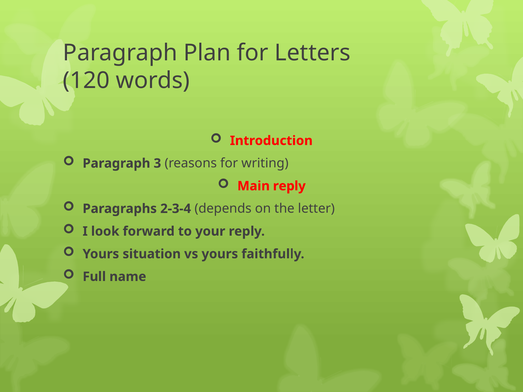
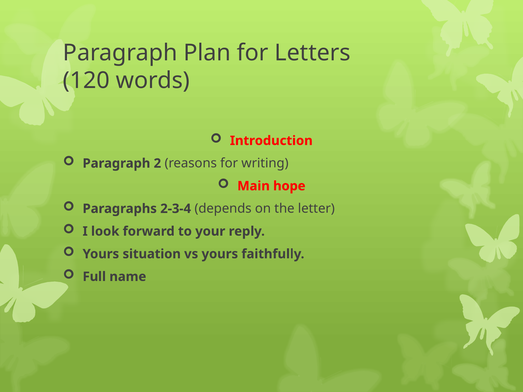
3: 3 -> 2
Main reply: reply -> hope
